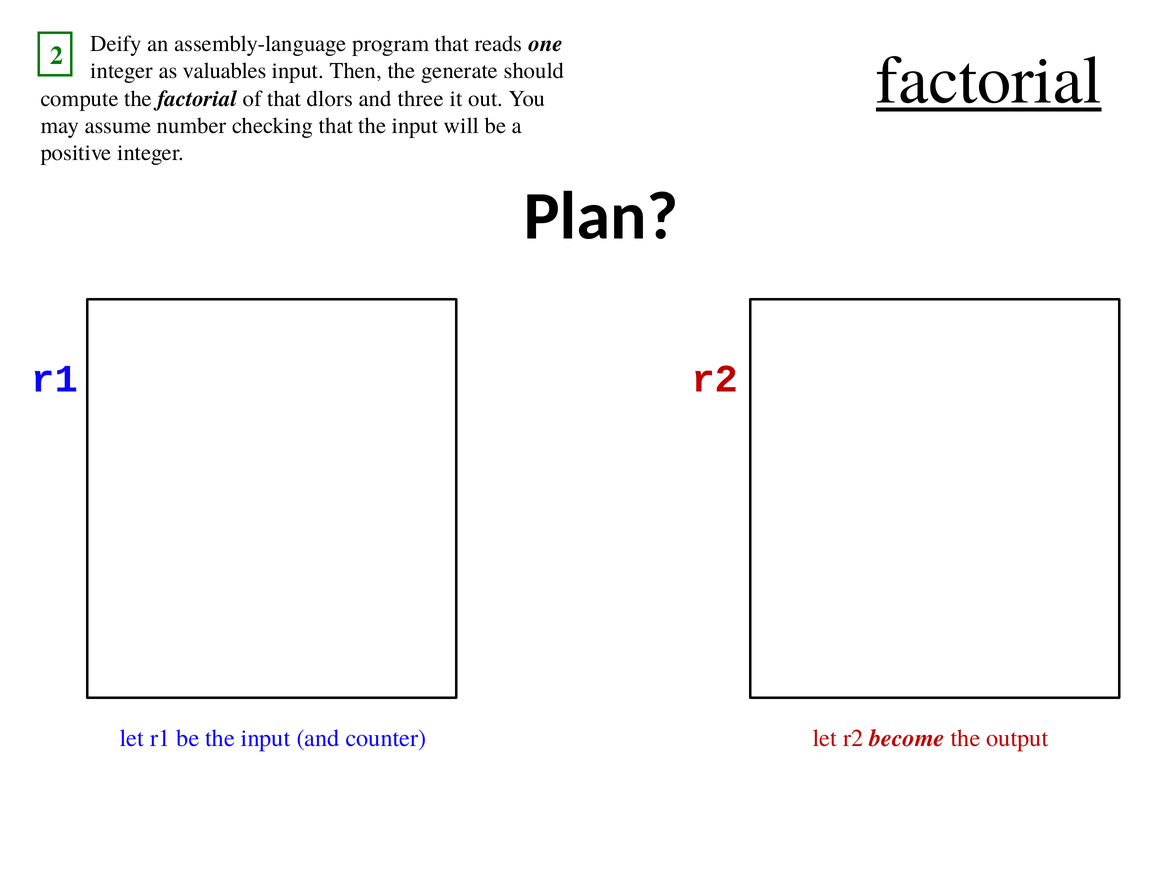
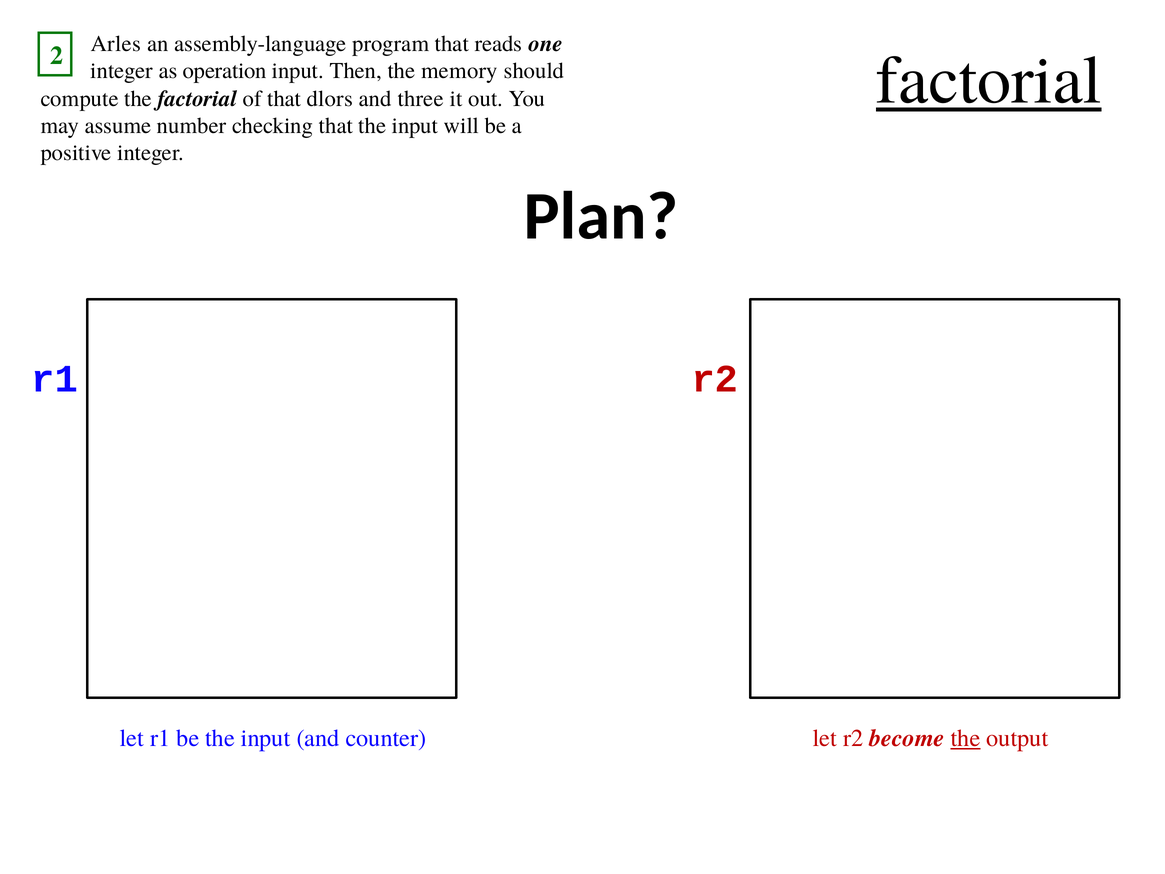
Deify: Deify -> Arles
valuables: valuables -> operation
generate: generate -> memory
the at (966, 738) underline: none -> present
